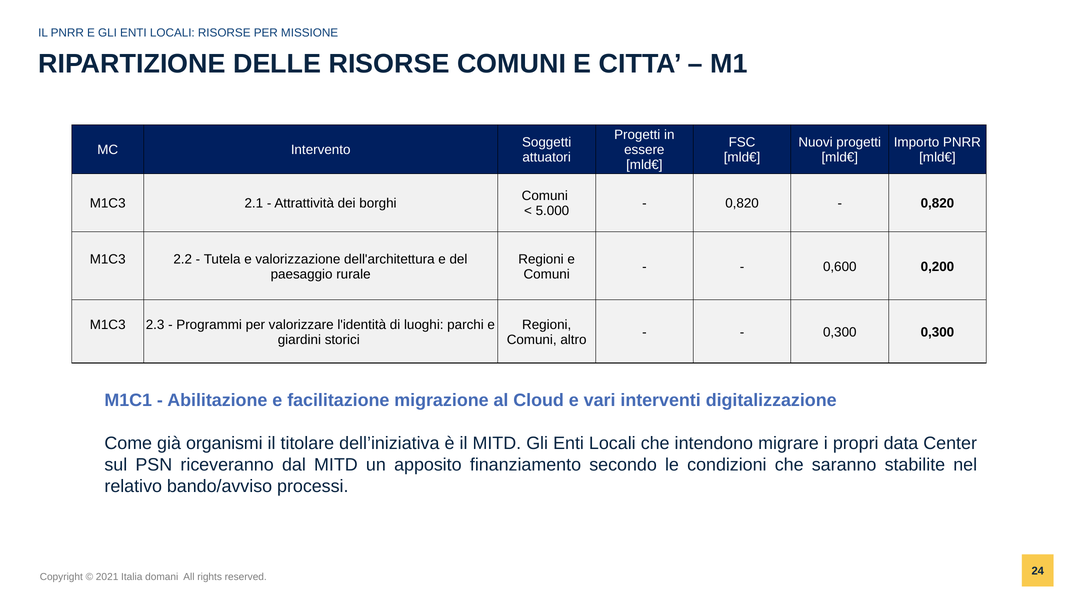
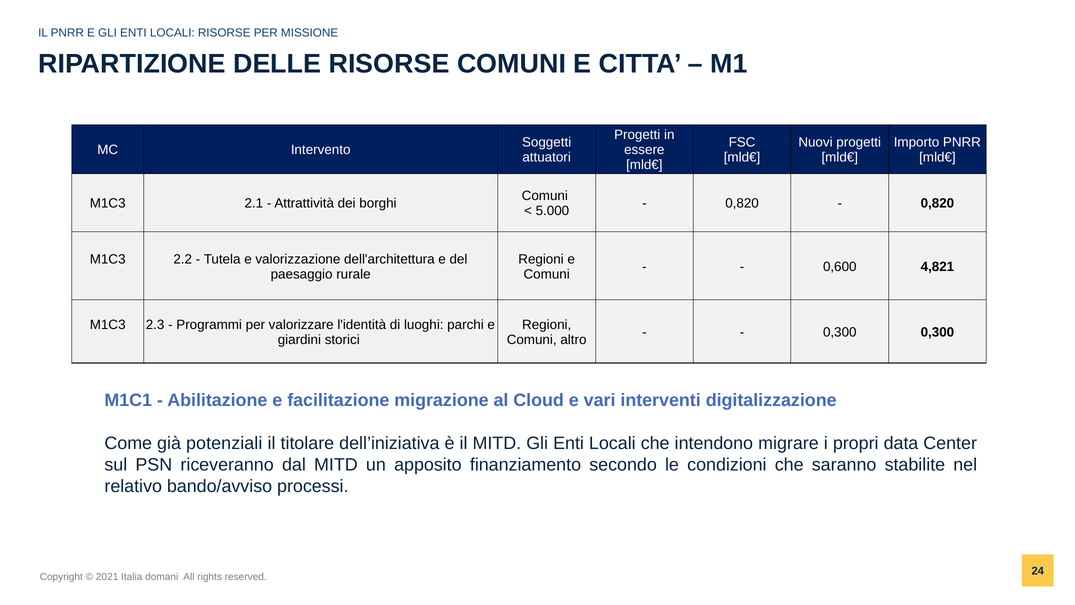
0,200: 0,200 -> 4,821
organismi: organismi -> potenziali
